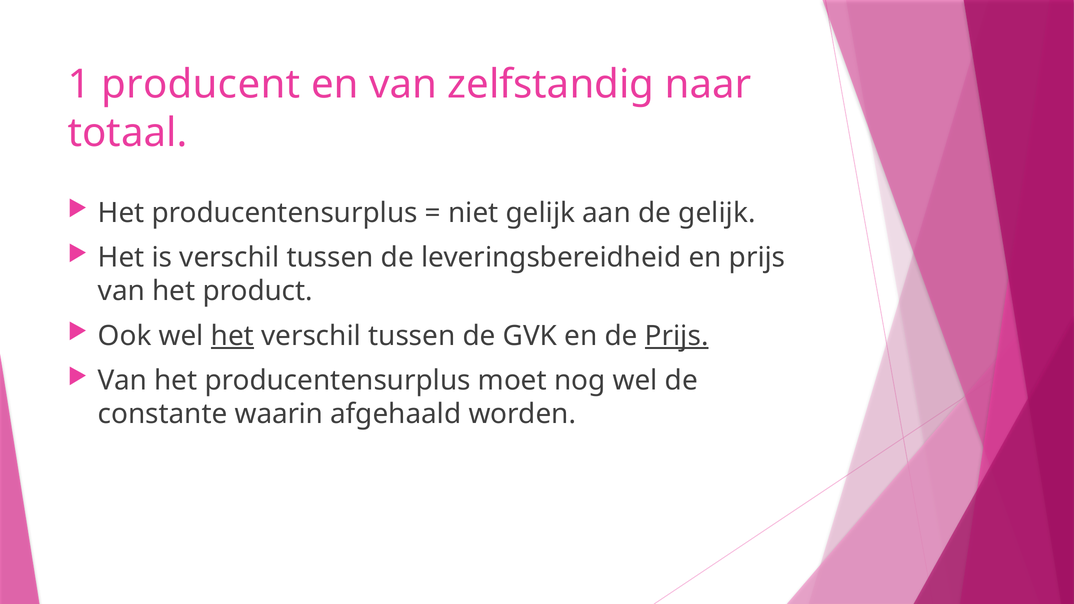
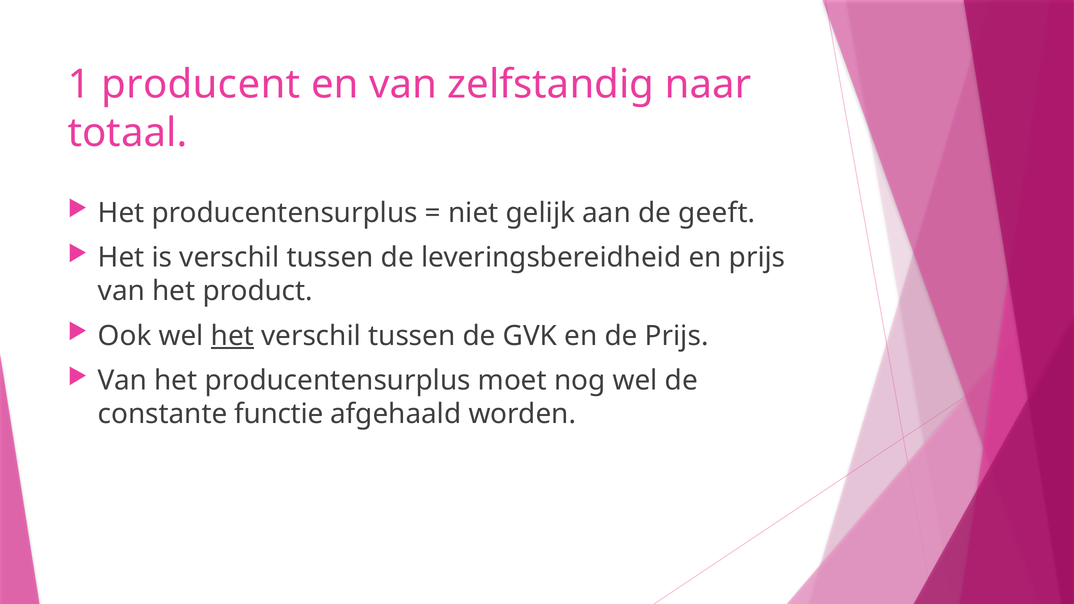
de gelijk: gelijk -> geeft
Prijs at (677, 336) underline: present -> none
waarin: waarin -> functie
